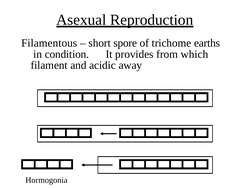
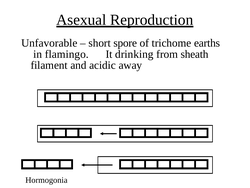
Filamentous: Filamentous -> Unfavorable
condition: condition -> flamingo
provides: provides -> drinking
which: which -> sheath
